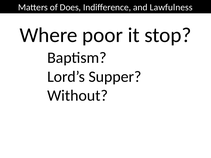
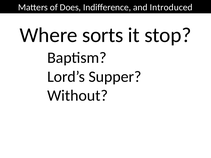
Lawfulness: Lawfulness -> Introduced
poor: poor -> sorts
